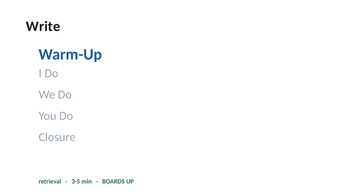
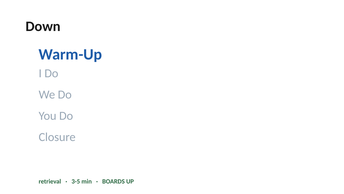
Write: Write -> Down
